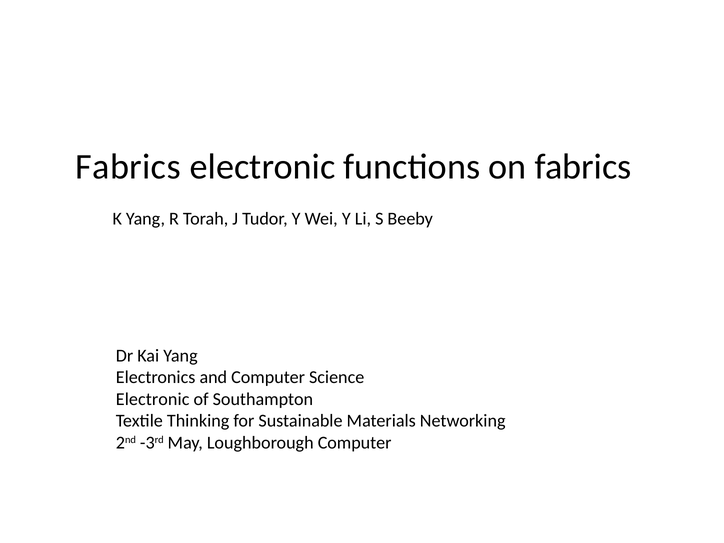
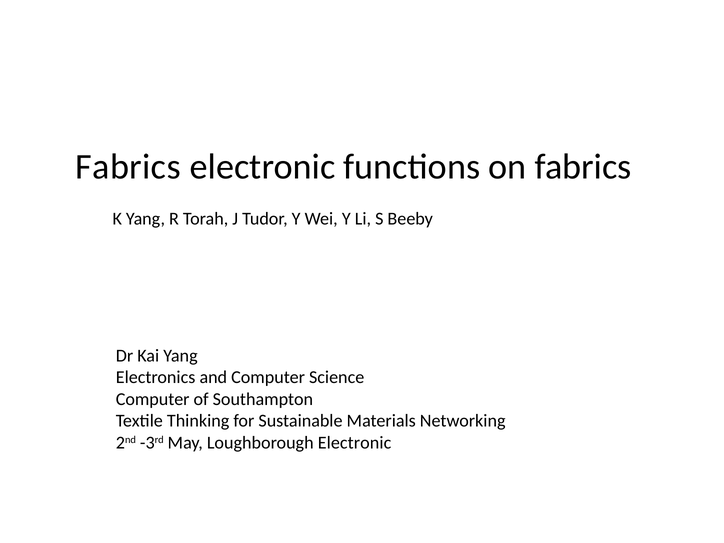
Electronic at (153, 399): Electronic -> Computer
Loughborough Computer: Computer -> Electronic
